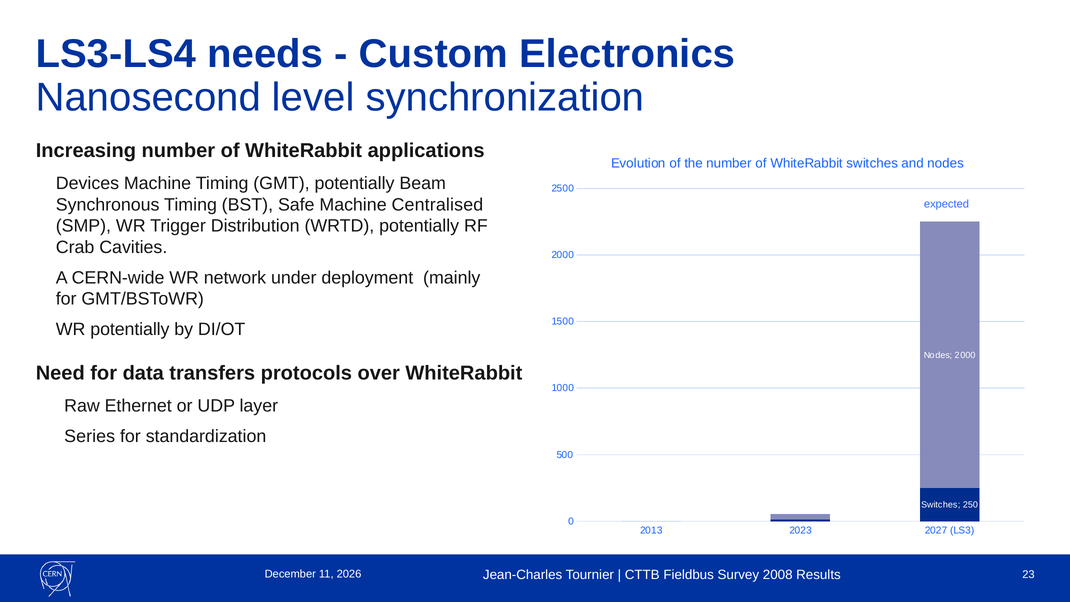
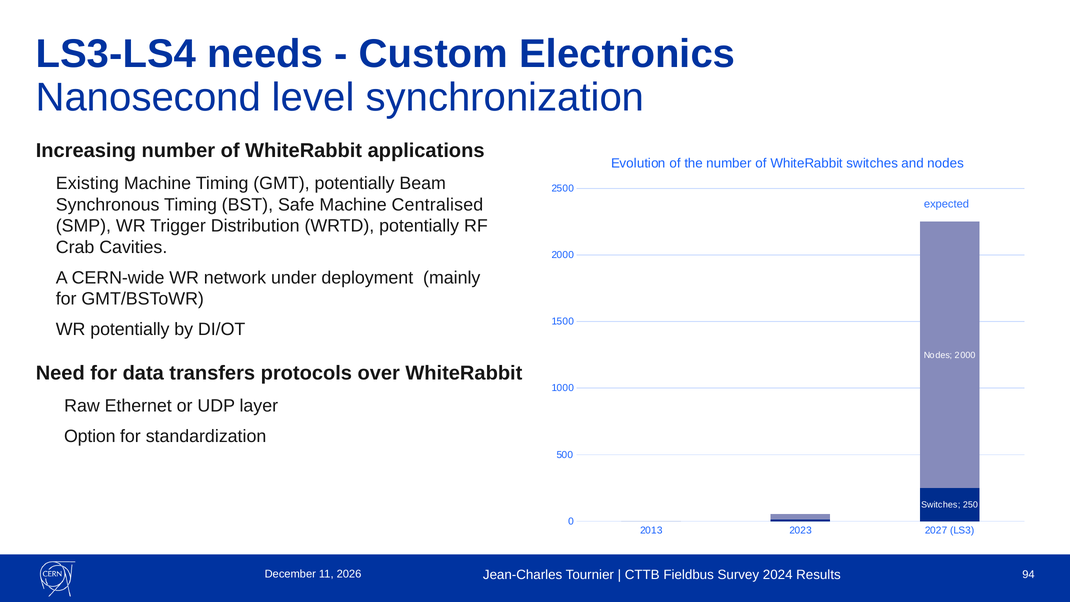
Devices: Devices -> Existing
Series: Series -> Option
2008: 2008 -> 2024
23: 23 -> 94
